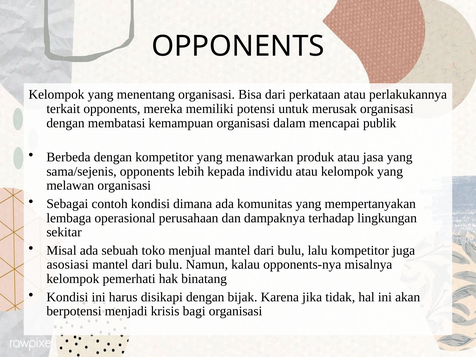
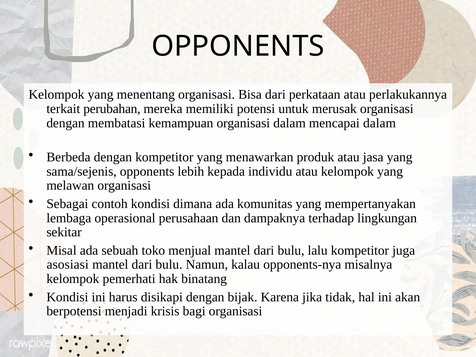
terkait opponents: opponents -> perubahan
mencapai publik: publik -> dalam
